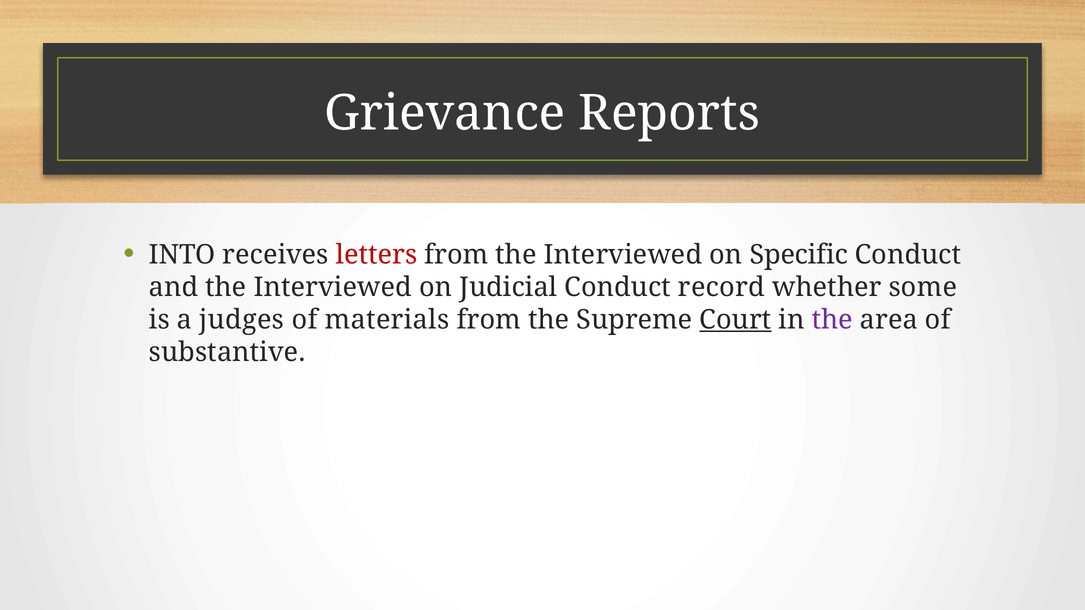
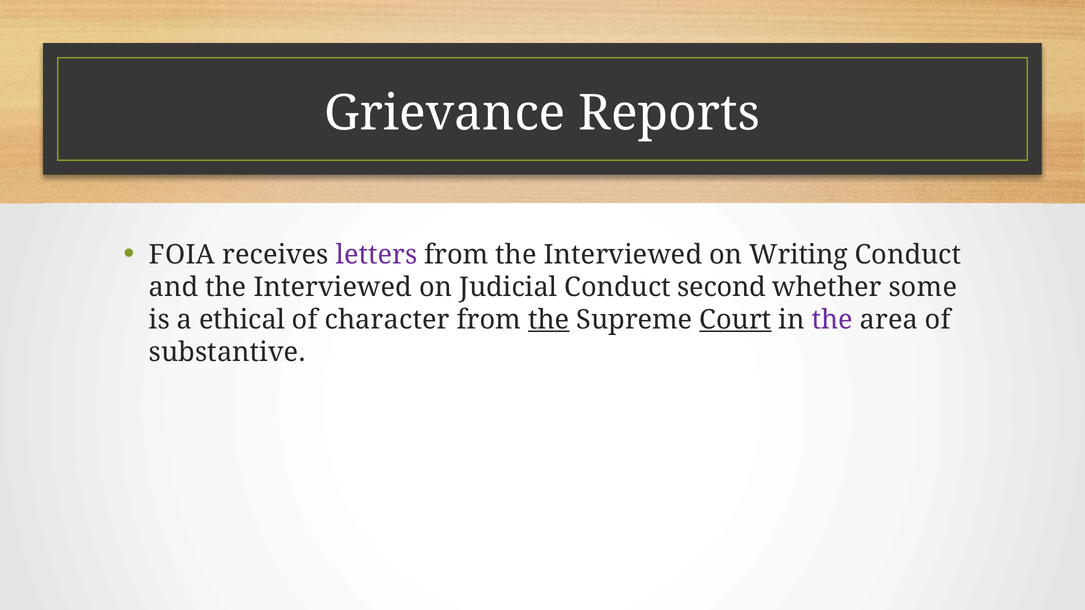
INTO: INTO -> FOIA
letters colour: red -> purple
Specific: Specific -> Writing
record: record -> second
judges: judges -> ethical
materials: materials -> character
the at (549, 320) underline: none -> present
